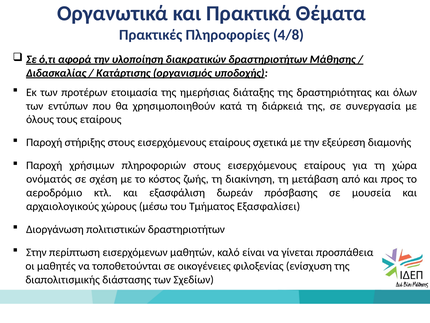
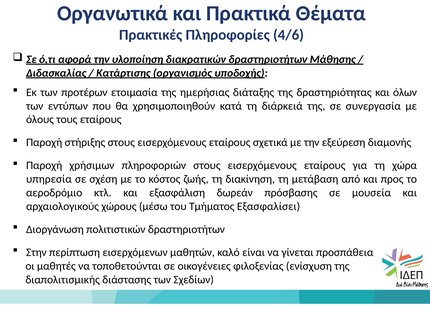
4/8: 4/8 -> 4/6
ονόματός: ονόματός -> υπηρεσία
